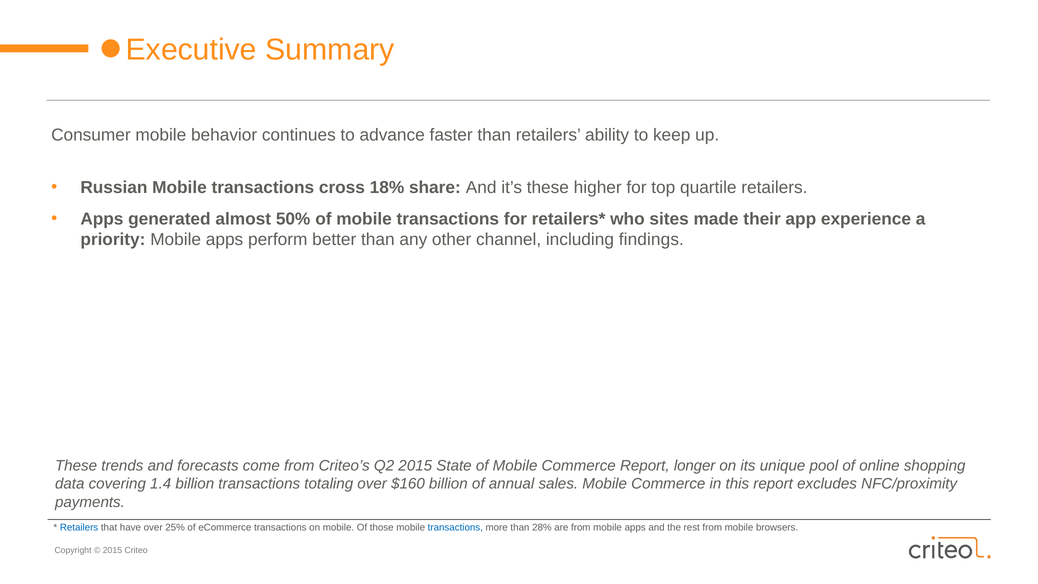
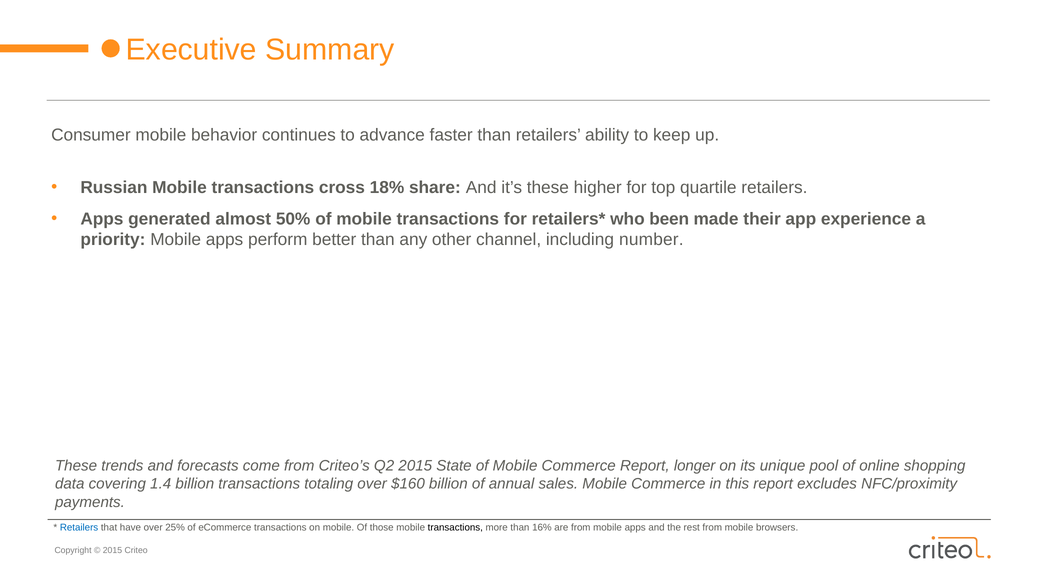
sites: sites -> been
findings: findings -> number
transactions at (455, 528) colour: blue -> black
28%: 28% -> 16%
